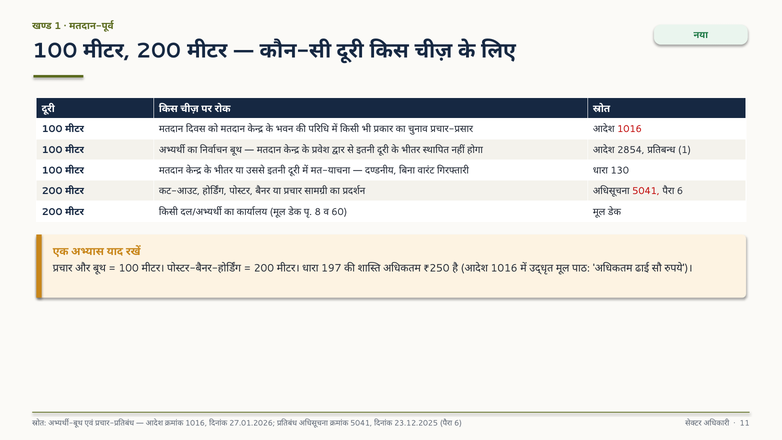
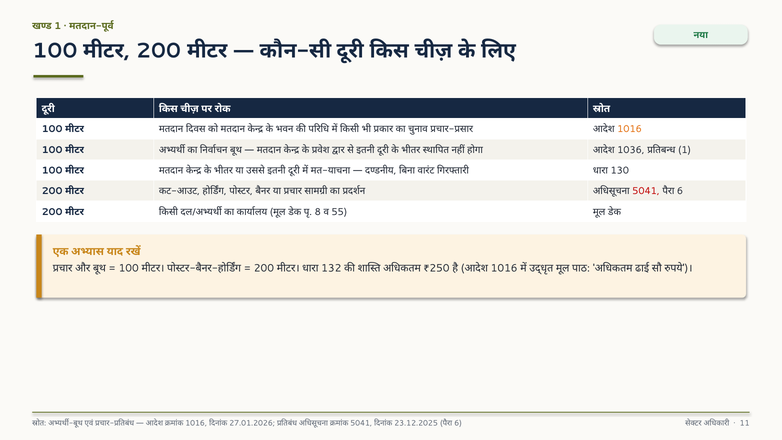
1016 at (630, 129) colour: red -> orange
2854: 2854 -> 1036
60: 60 -> 55
197: 197 -> 132
